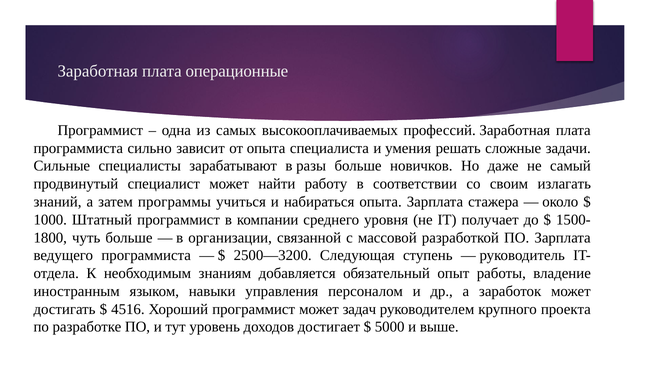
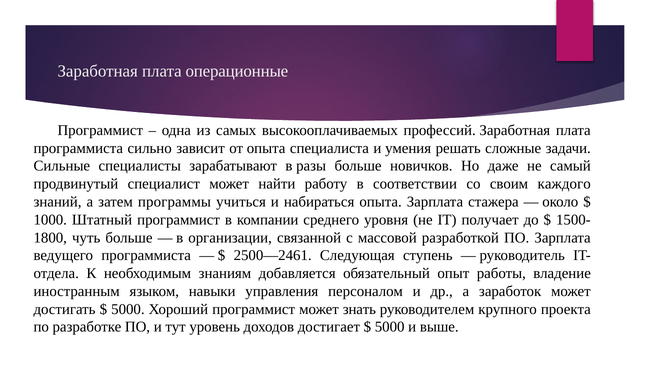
излагать: излагать -> каждого
2500—3200: 2500—3200 -> 2500—2461
4516 at (128, 309): 4516 -> 5000
задач: задач -> знать
